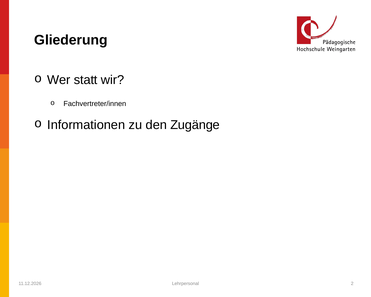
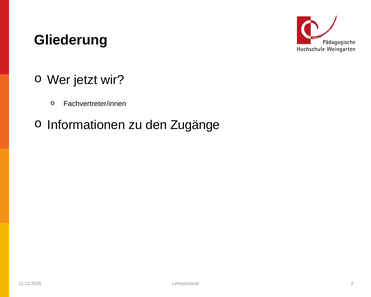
statt: statt -> jetzt
